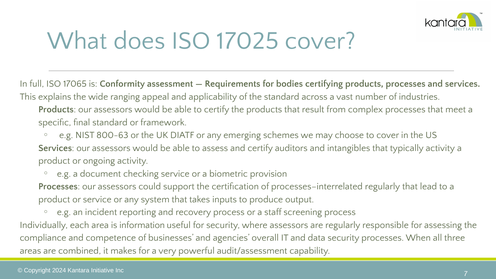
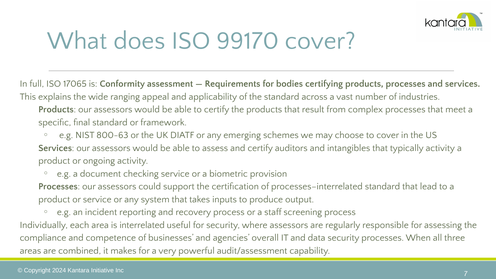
17025: 17025 -> 99170
processes–interrelated regularly: regularly -> standard
information: information -> interrelated
